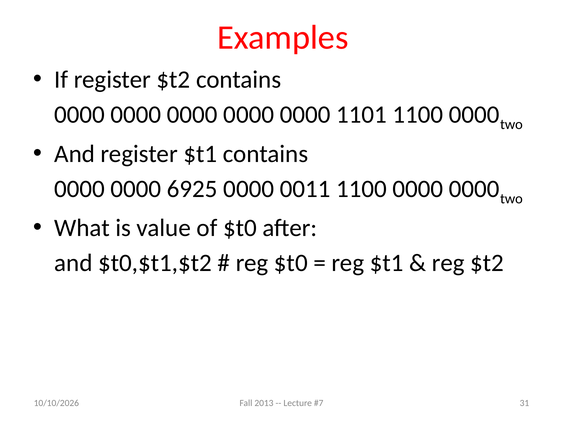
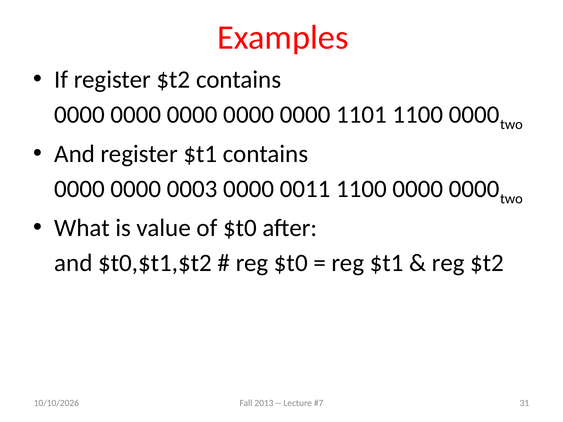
6925: 6925 -> 0003
